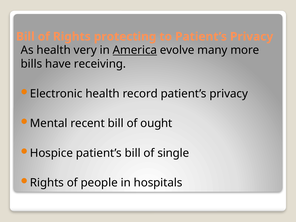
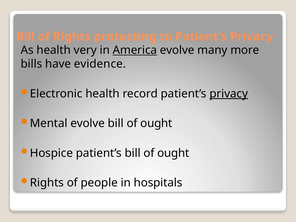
receiving: receiving -> evidence
privacy at (229, 94) underline: none -> present
Mental recent: recent -> evolve
patient’s bill of single: single -> ought
